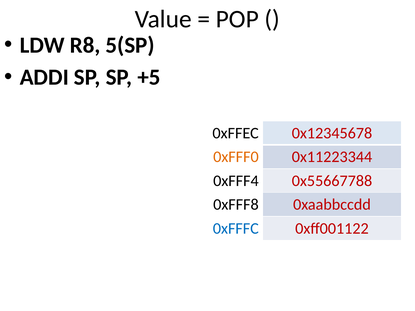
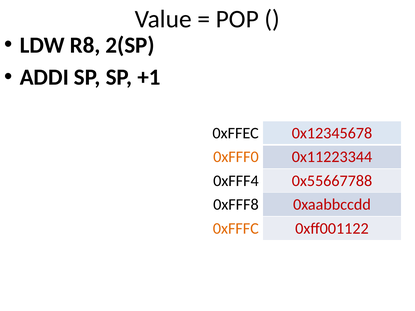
5(SP: 5(SP -> 2(SP
+5: +5 -> +1
0xFFFC colour: blue -> orange
